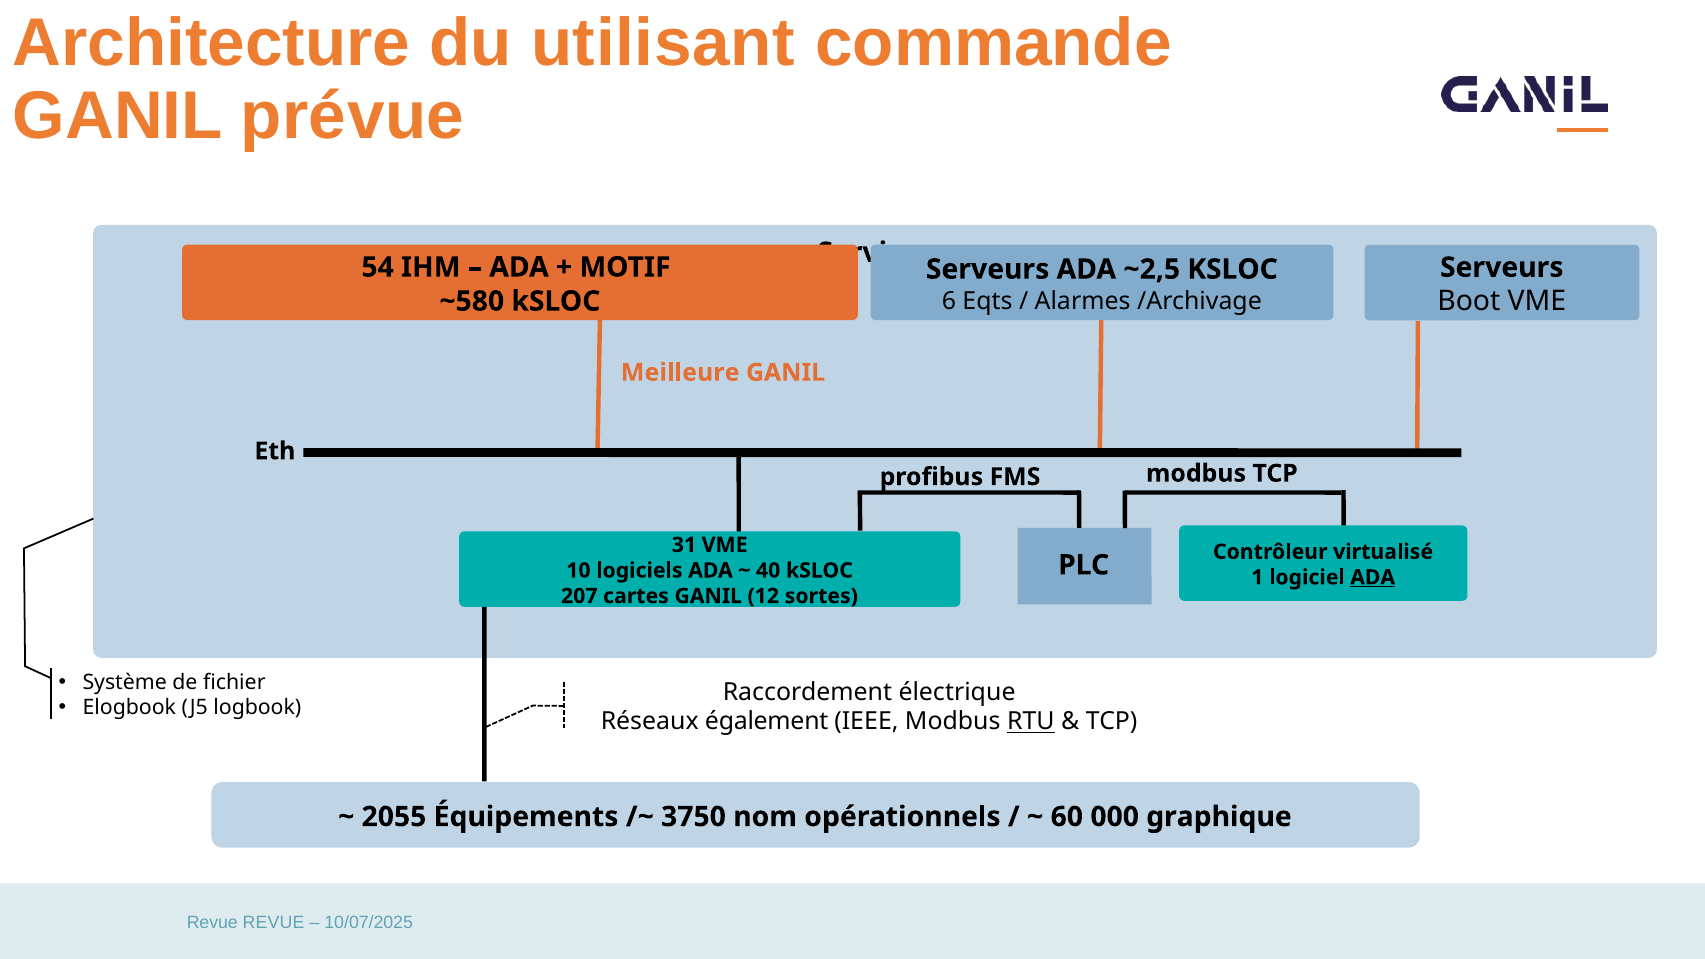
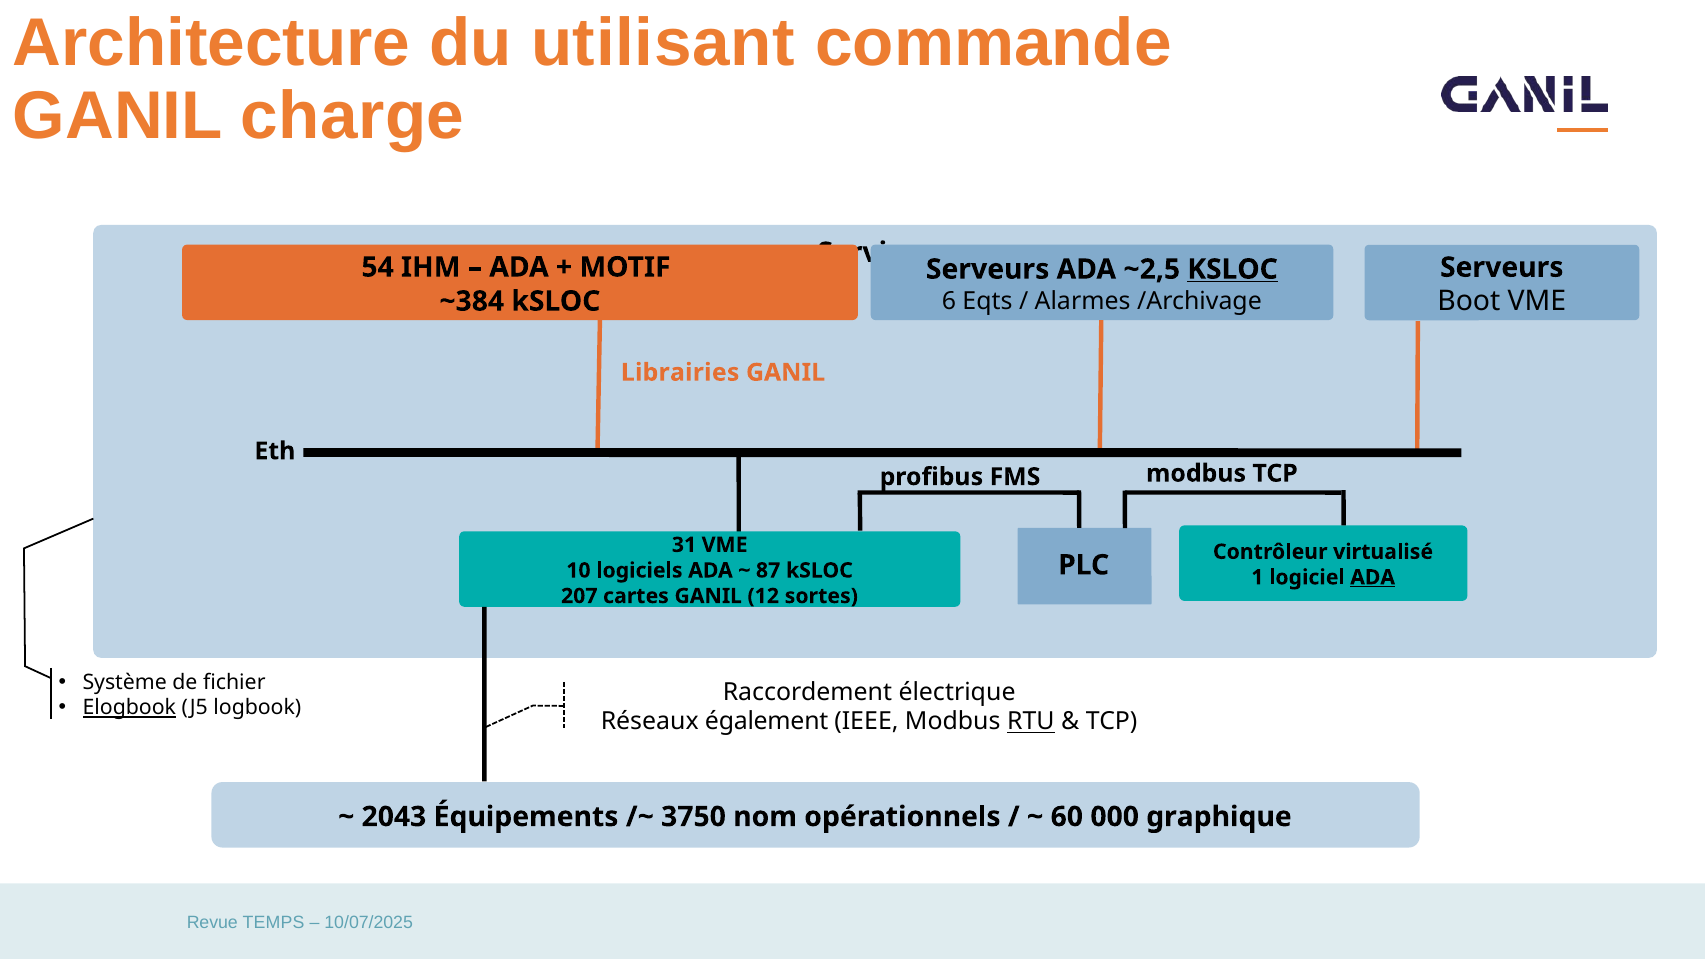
prévue: prévue -> charge
KSLOC at (1233, 269) underline: none -> present
~580: ~580 -> ~384
Meilleure: Meilleure -> Librairies
40: 40 -> 87
Elogbook underline: none -> present
2055: 2055 -> 2043
Revue REVUE: REVUE -> TEMPS
